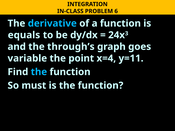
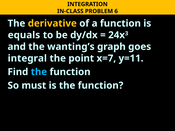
derivative colour: light blue -> yellow
through’s: through’s -> wanting’s
variable: variable -> integral
x=4: x=4 -> x=7
